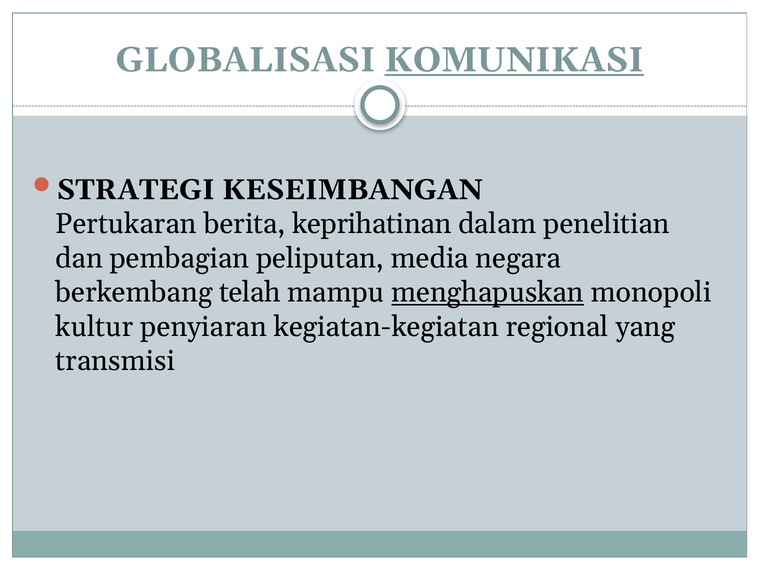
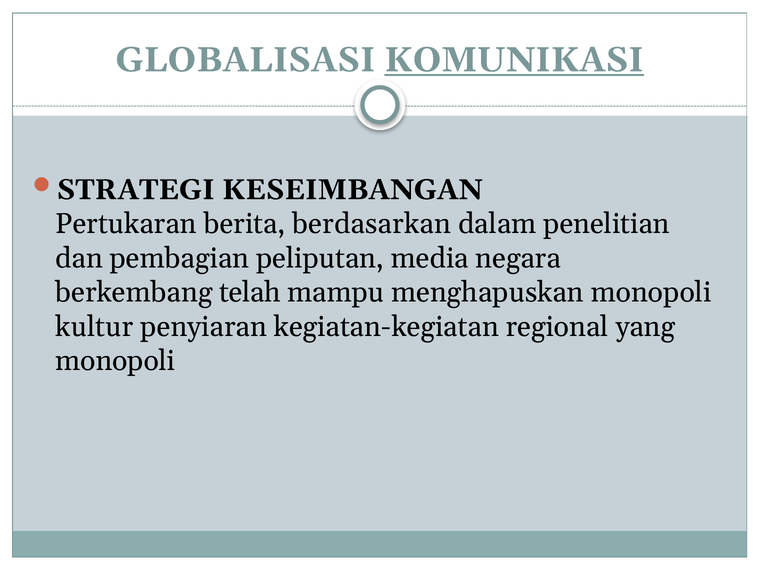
keprihatinan: keprihatinan -> berdasarkan
menghapuskan underline: present -> none
transmisi at (115, 361): transmisi -> monopoli
